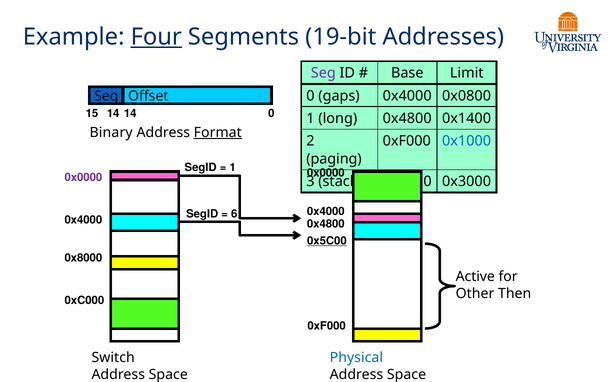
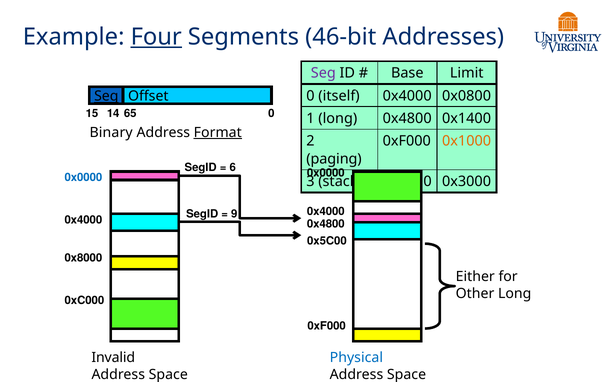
19-bit: 19-bit -> 46-bit
gaps: gaps -> itself
Seg at (106, 96) underline: none -> present
14 14: 14 -> 65
0x1000 colour: blue -> orange
1 at (233, 167): 1 -> 6
0x0000 at (83, 177) colour: purple -> blue
6: 6 -> 9
0x5C00 underline: present -> none
Active: Active -> Either
Other Then: Then -> Long
Switch: Switch -> Invalid
